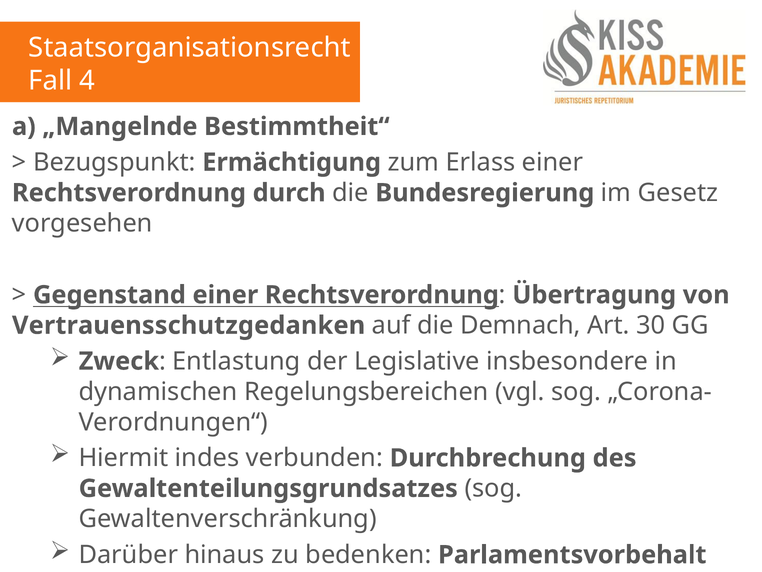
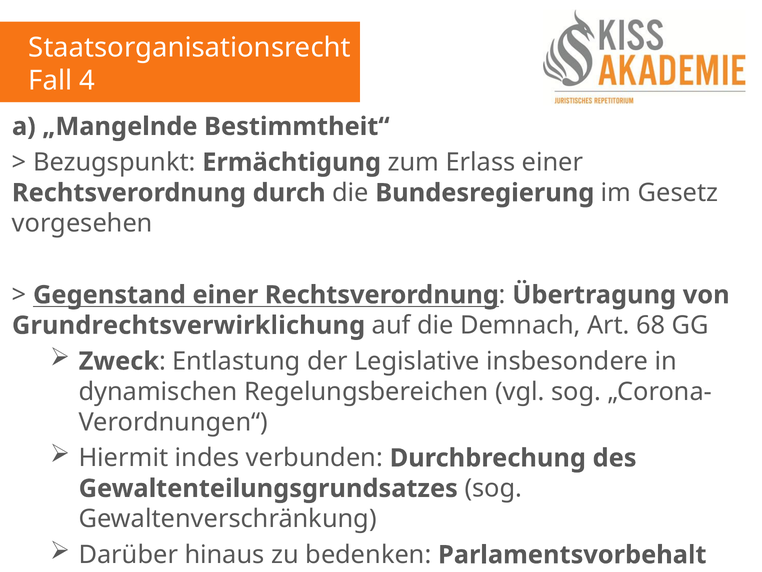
Vertrauensschutzgedanken: Vertrauensschutzgedanken -> Grundrechtsverwirklichung
30: 30 -> 68
